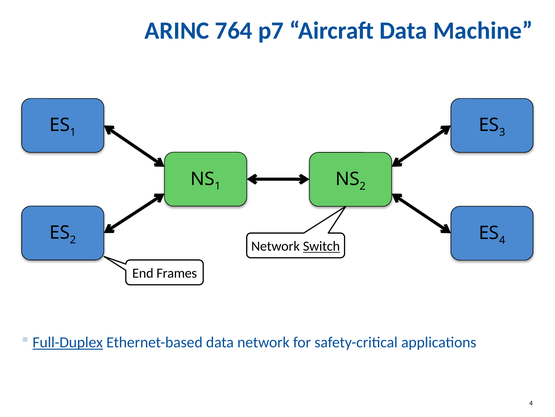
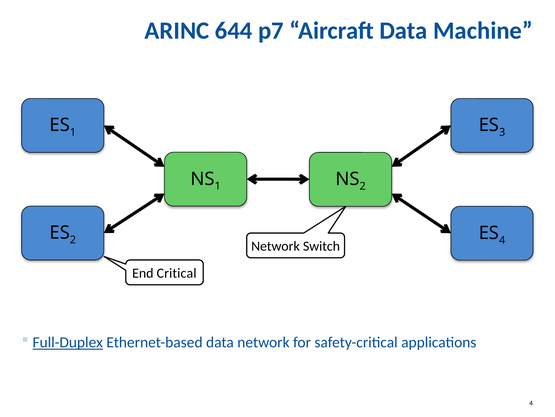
764: 764 -> 644
Switch underline: present -> none
Frames: Frames -> Critical
